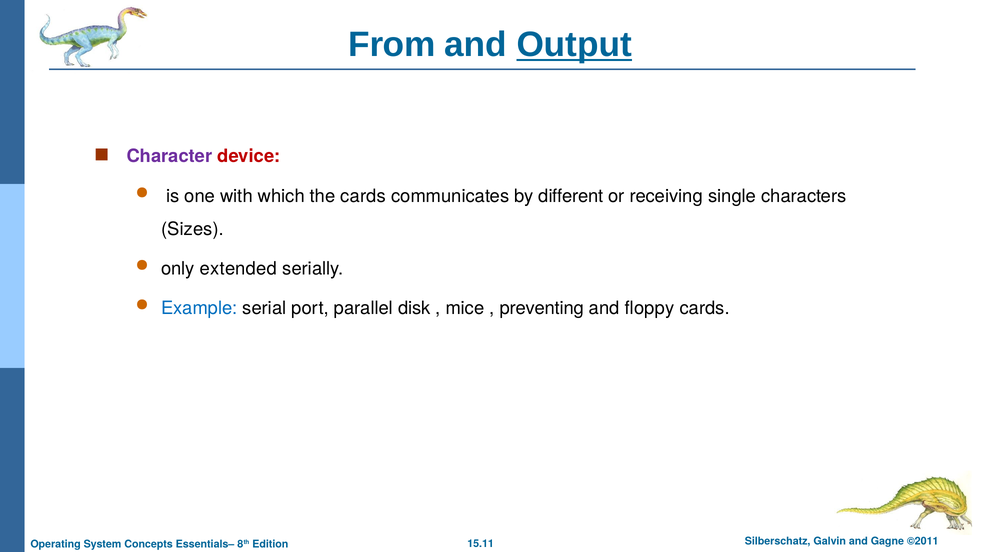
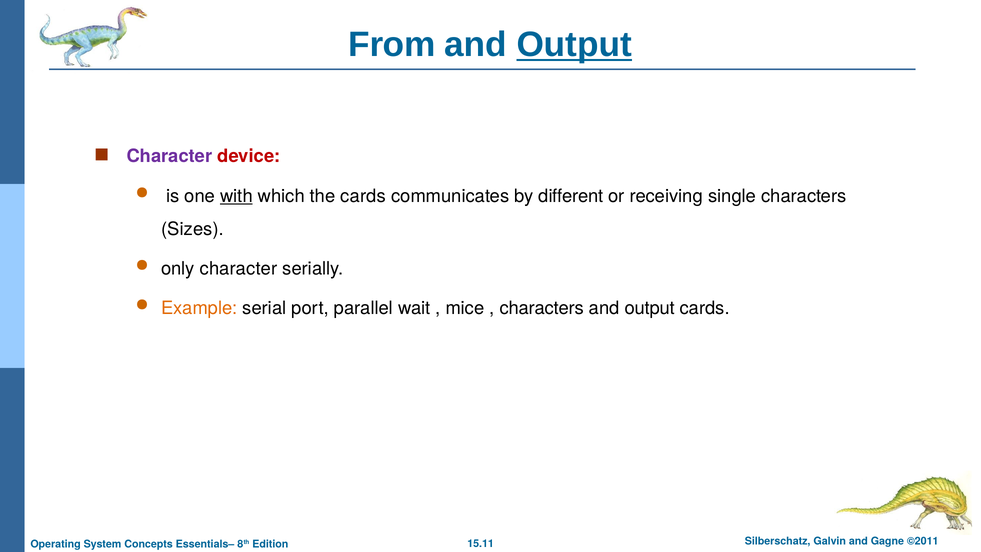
with underline: none -> present
only extended: extended -> character
Example colour: blue -> orange
disk: disk -> wait
preventing at (542, 308): preventing -> characters
floppy at (650, 308): floppy -> output
